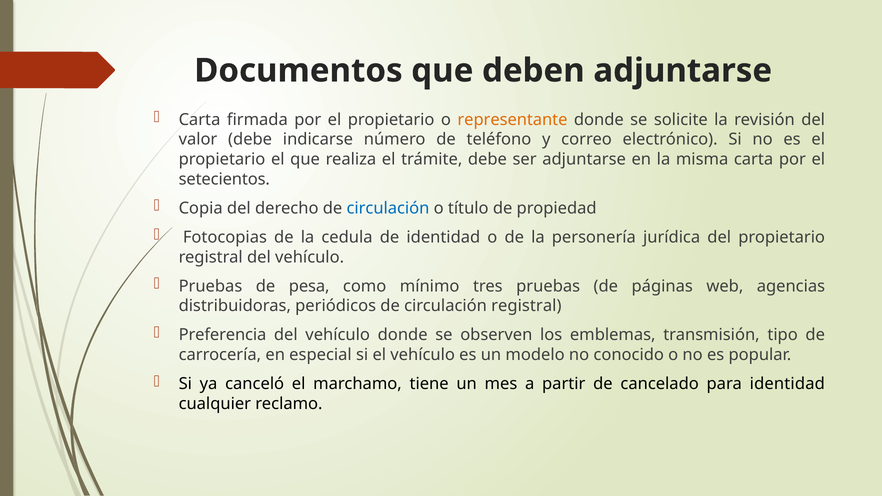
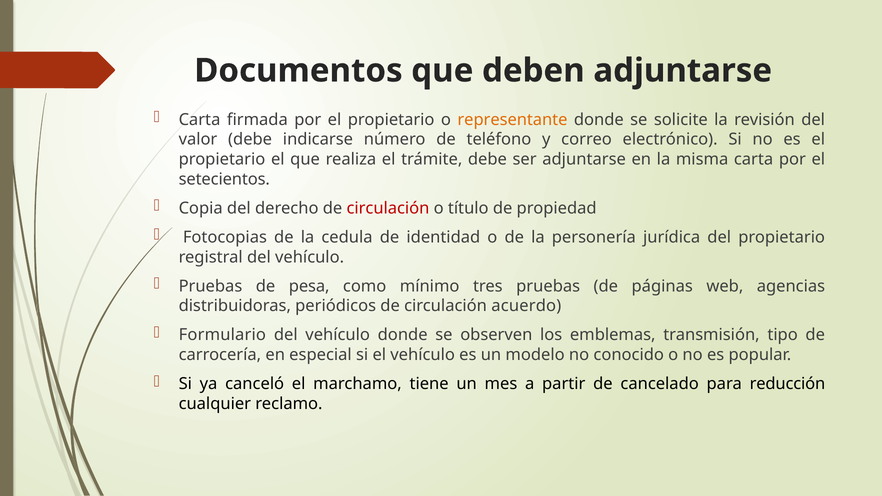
circulación at (388, 208) colour: blue -> red
circulación registral: registral -> acuerdo
Preferencia: Preferencia -> Formulario
para identidad: identidad -> reducción
